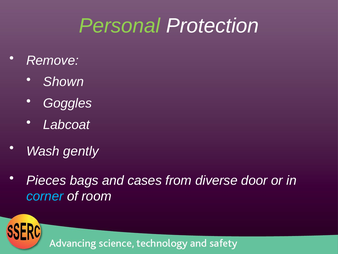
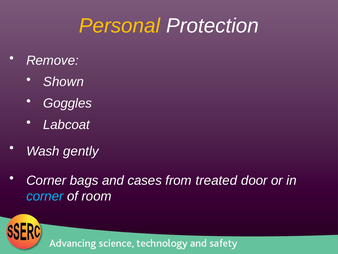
Personal colour: light green -> yellow
Pieces at (46, 180): Pieces -> Corner
diverse: diverse -> treated
